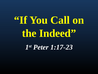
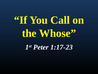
Indeed: Indeed -> Whose
